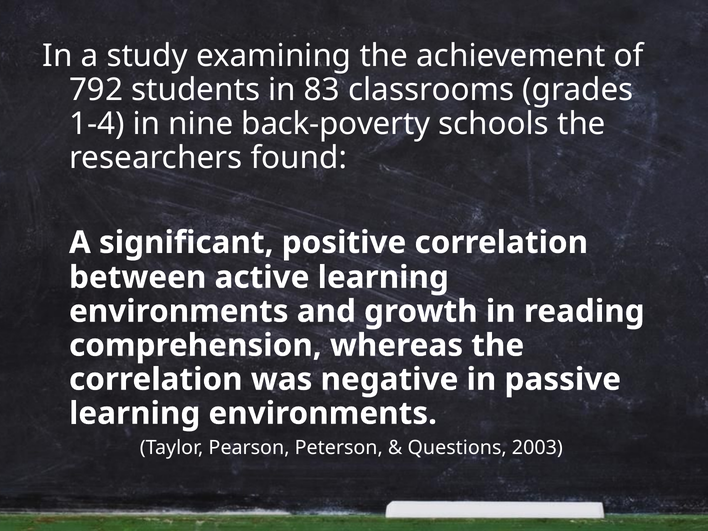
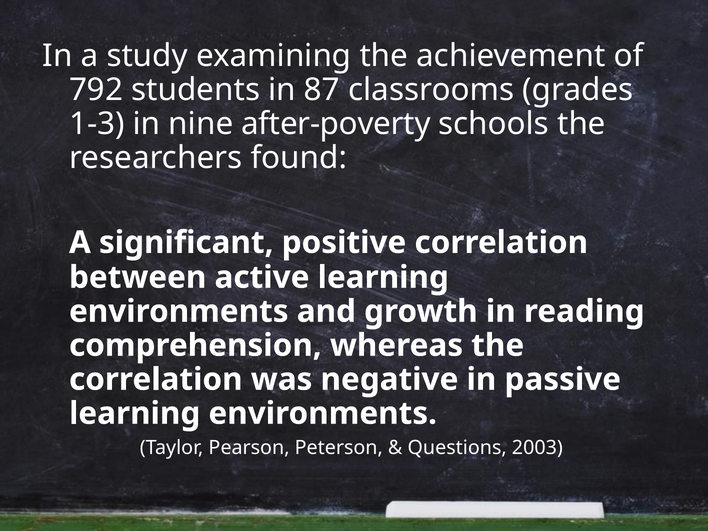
83: 83 -> 87
1-4: 1-4 -> 1-3
back-poverty: back-poverty -> after-poverty
